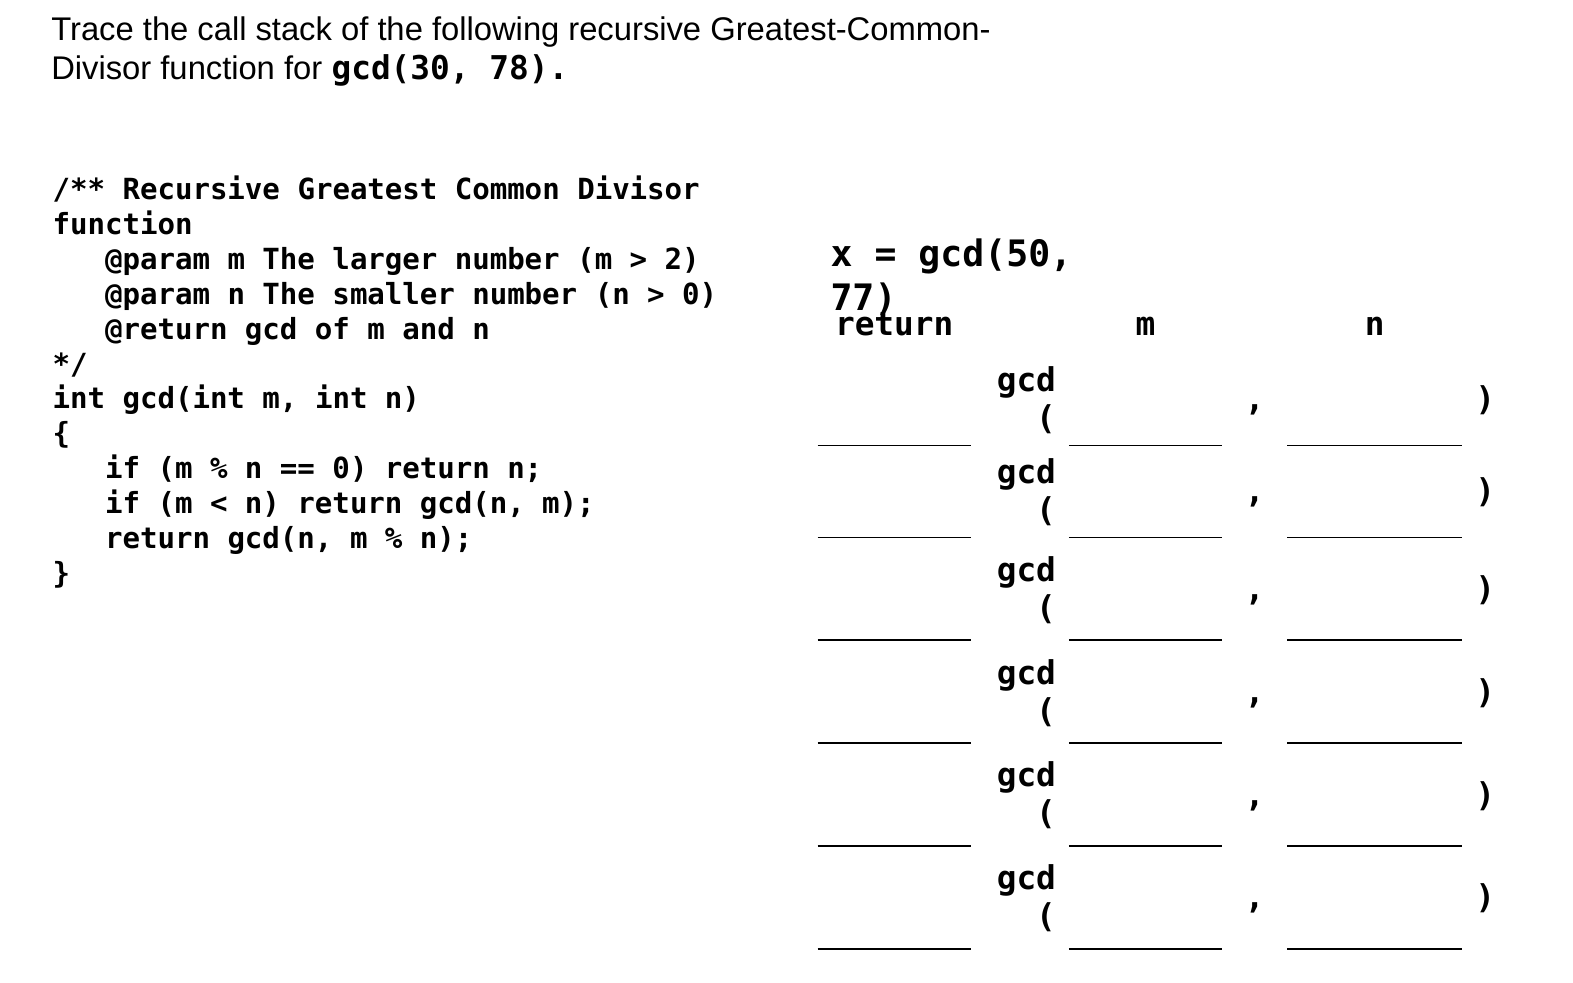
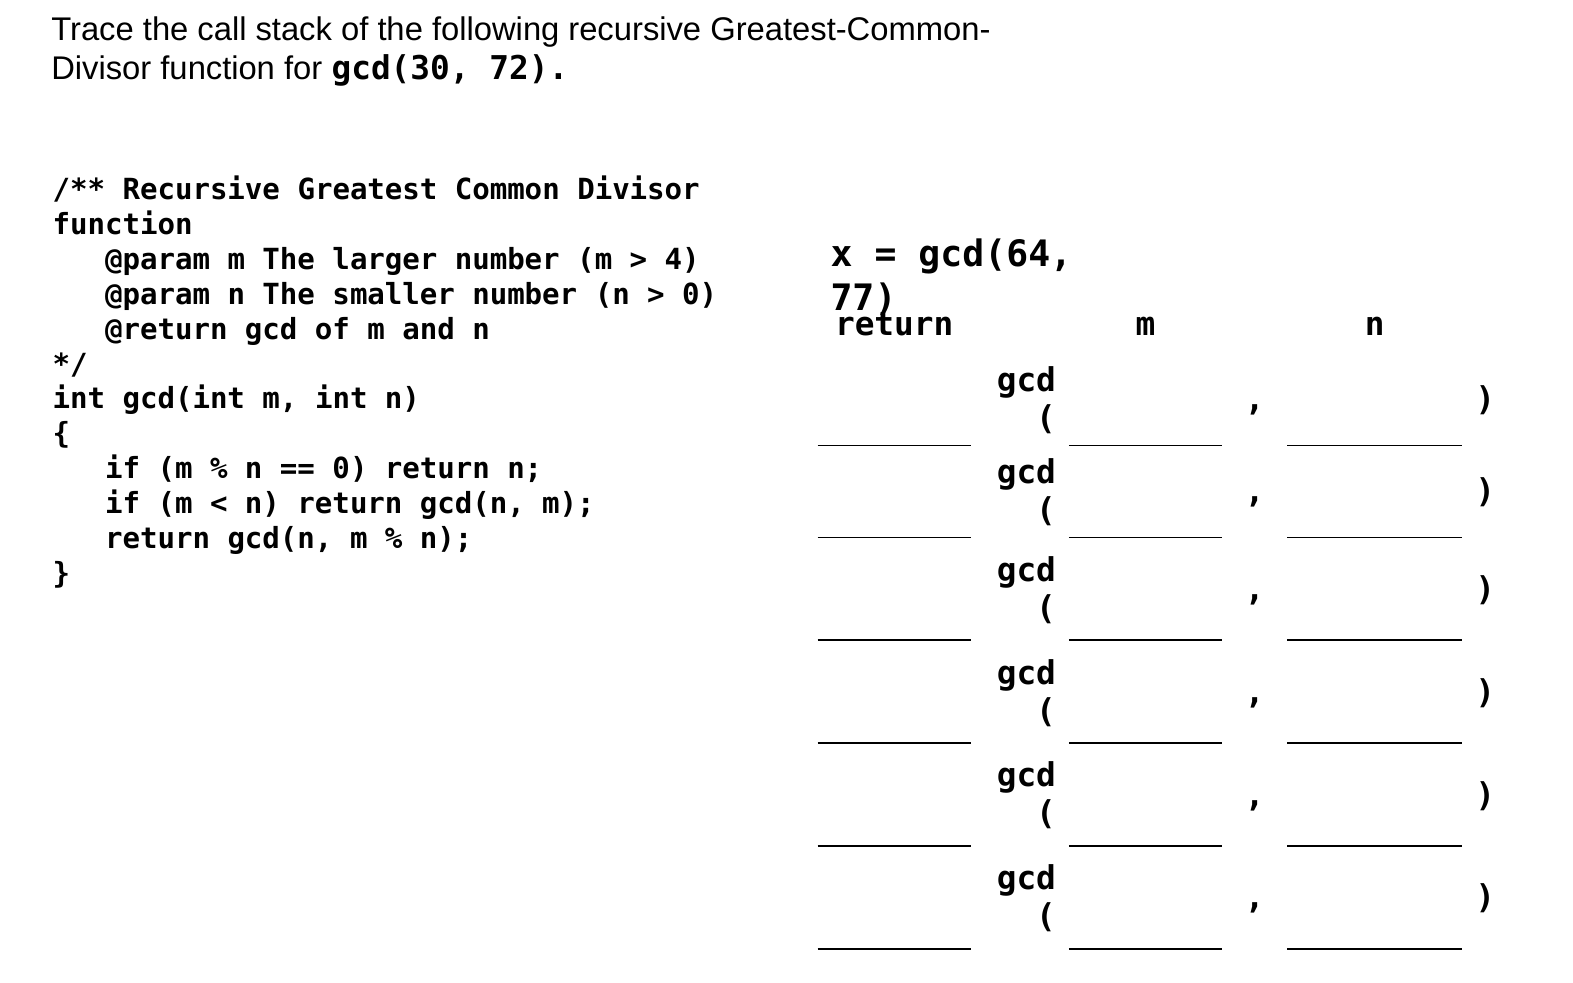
78: 78 -> 72
gcd(50: gcd(50 -> gcd(64
2: 2 -> 4
